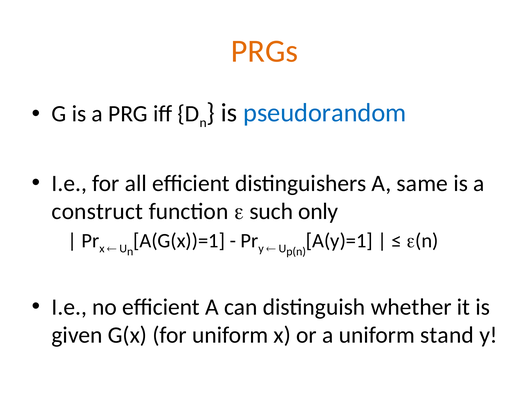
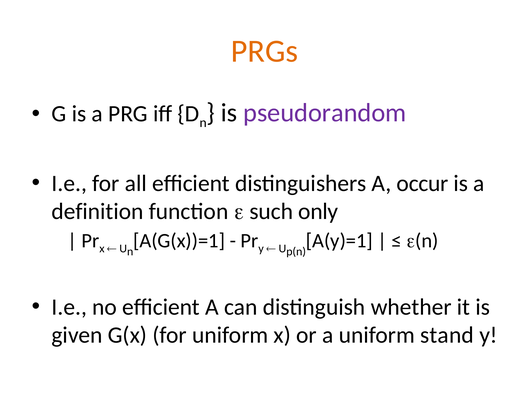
pseudorandom colour: blue -> purple
same: same -> occur
construct: construct -> definition
